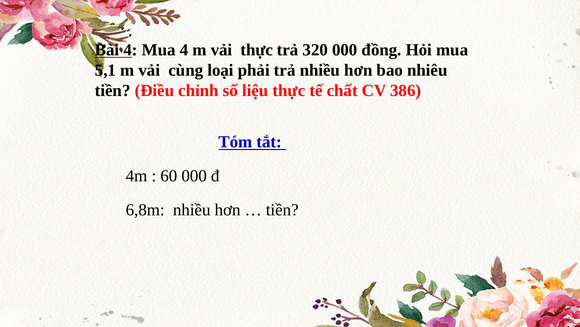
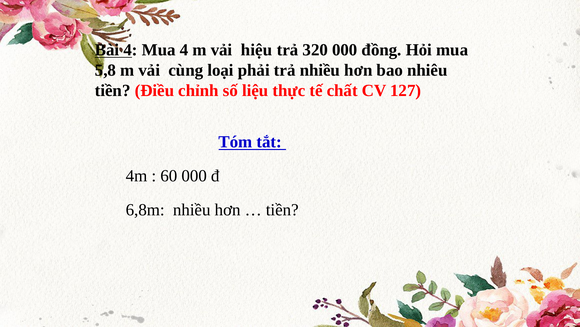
vải thực: thực -> hiệu
5,1: 5,1 -> 5,8
386: 386 -> 127
